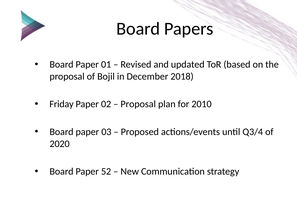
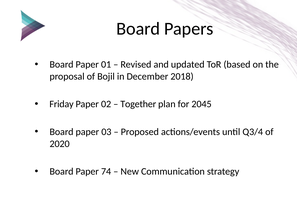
Proposal at (138, 104): Proposal -> Together
2010: 2010 -> 2045
52: 52 -> 74
